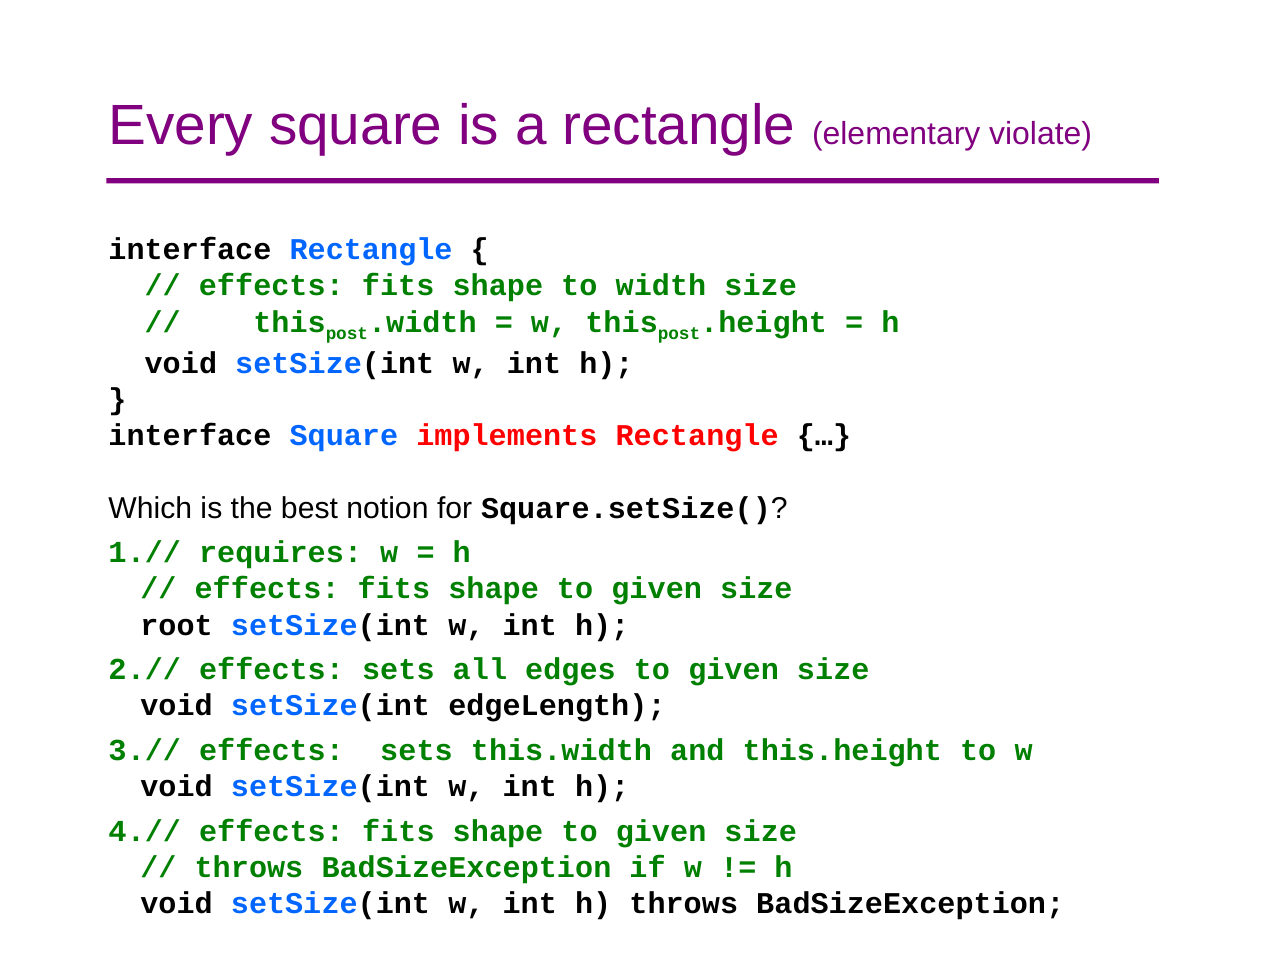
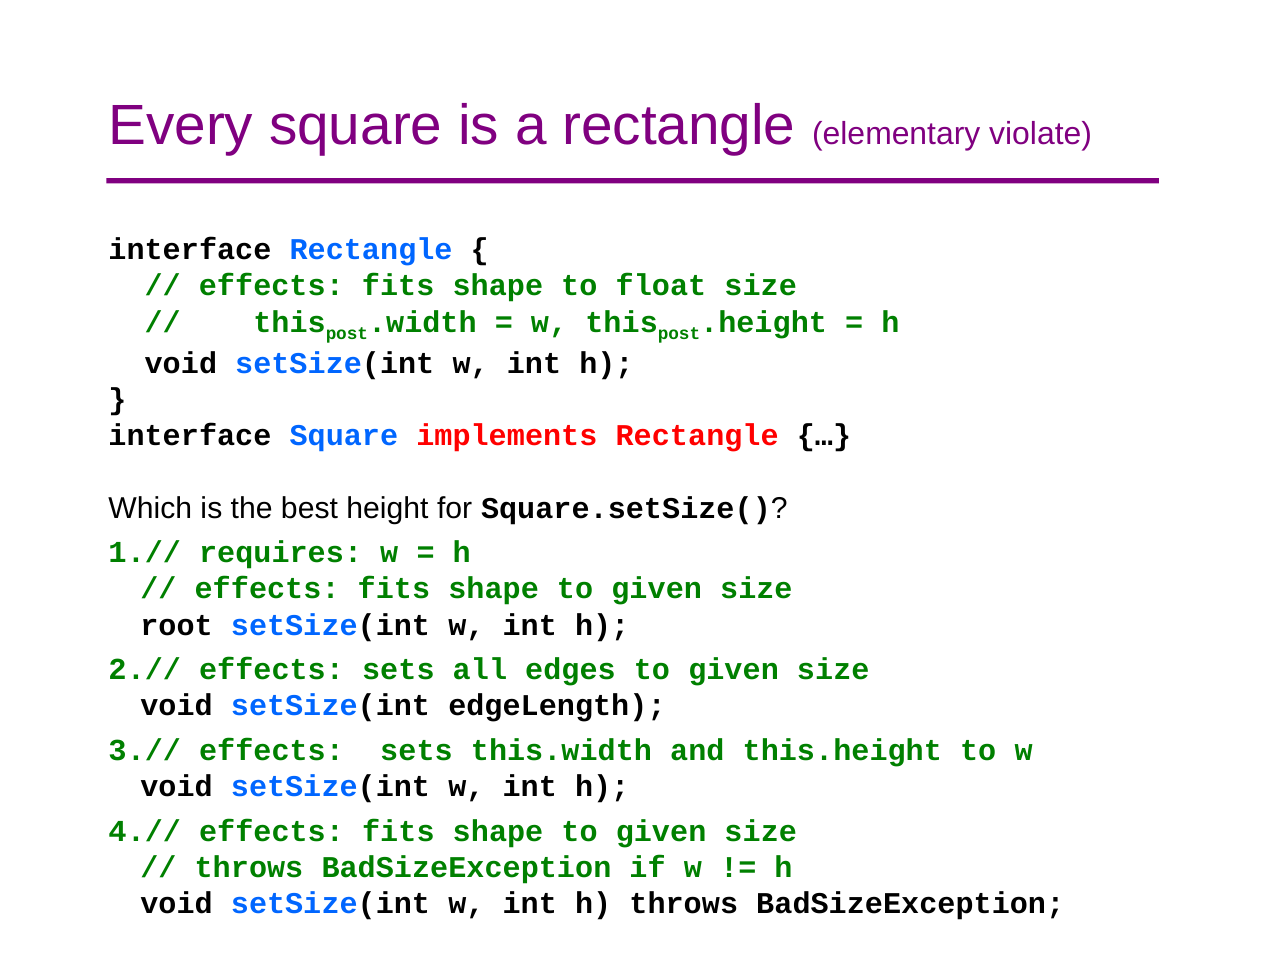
width: width -> float
notion: notion -> height
